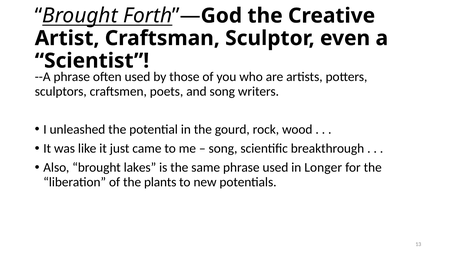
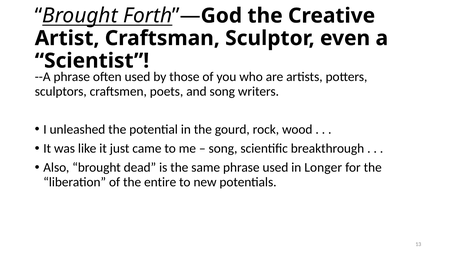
lakes: lakes -> dead
plants: plants -> entire
